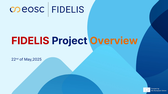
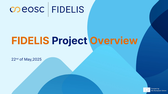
FIDELIS colour: red -> orange
